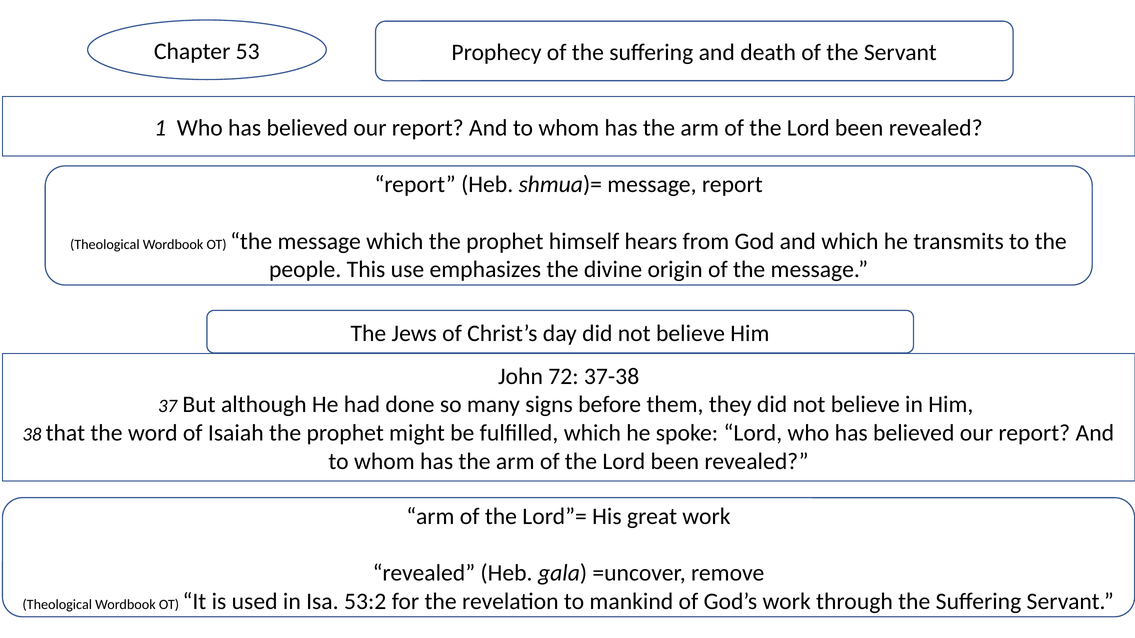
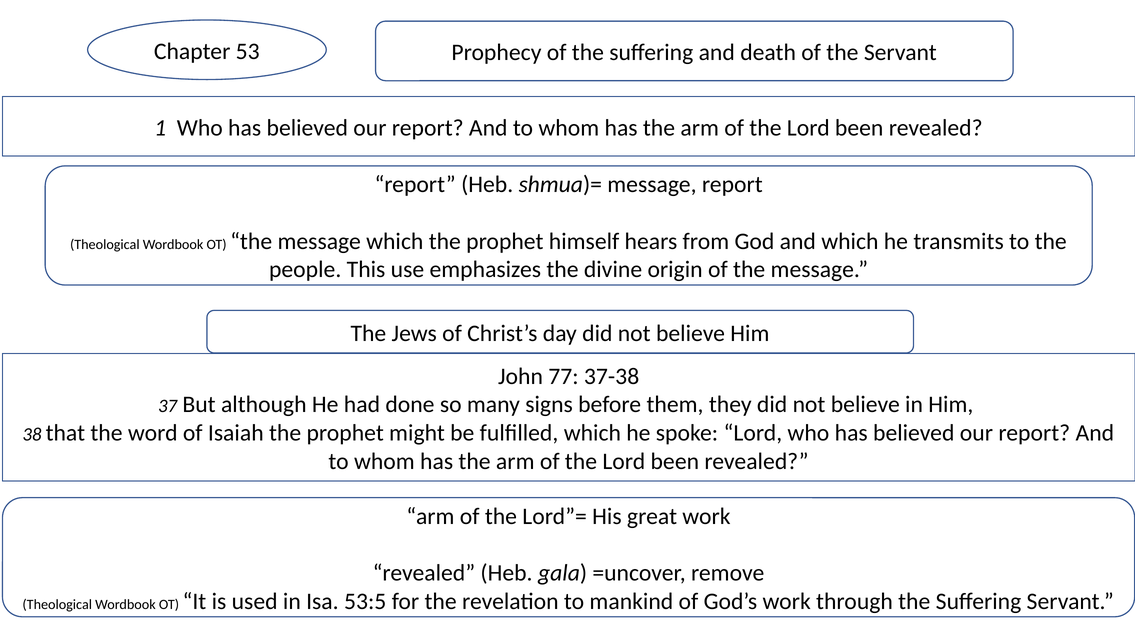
72: 72 -> 77
53:2: 53:2 -> 53:5
